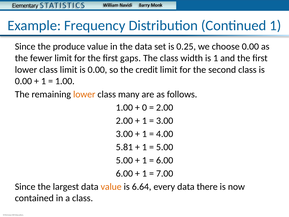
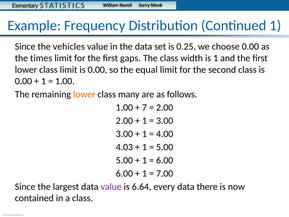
produce: produce -> vehicles
fewer: fewer -> times
credit: credit -> equal
0: 0 -> 7
5.81: 5.81 -> 4.03
value at (111, 186) colour: orange -> purple
